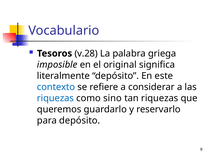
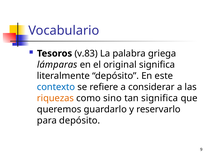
v.28: v.28 -> v.83
imposible: imposible -> lámparas
riquezas at (55, 98) colour: blue -> orange
tan riquezas: riquezas -> significa
